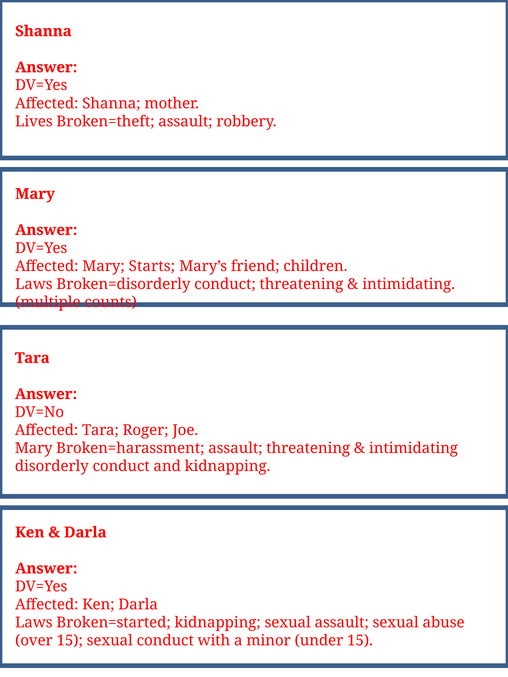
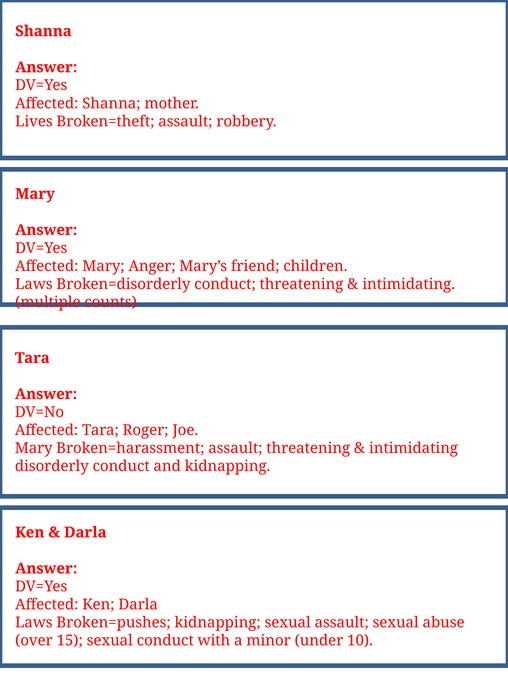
Starts: Starts -> Anger
Broken=started: Broken=started -> Broken=pushes
under 15: 15 -> 10
